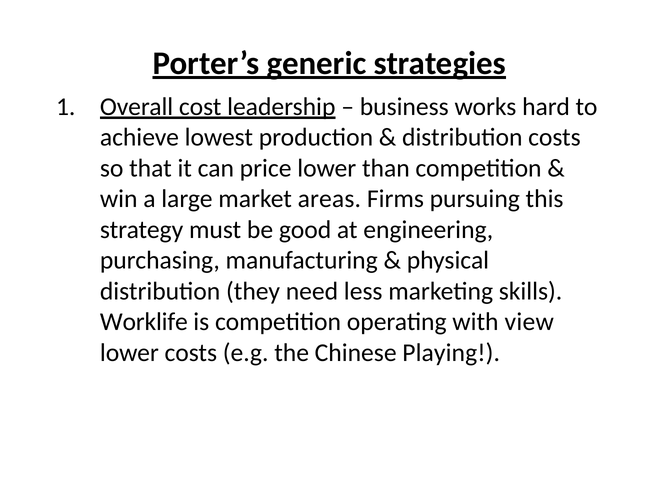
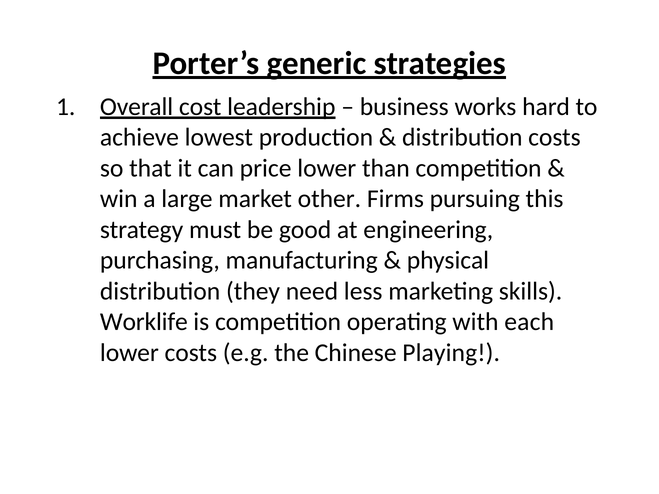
areas: areas -> other
view: view -> each
